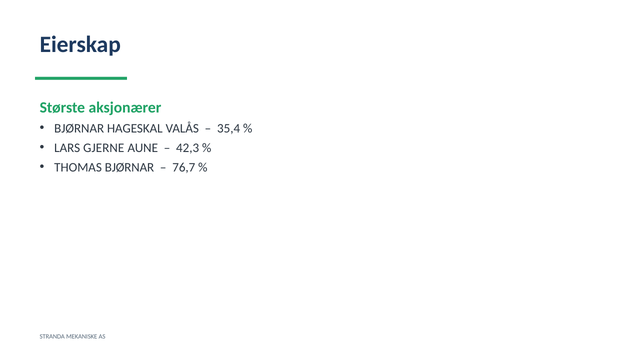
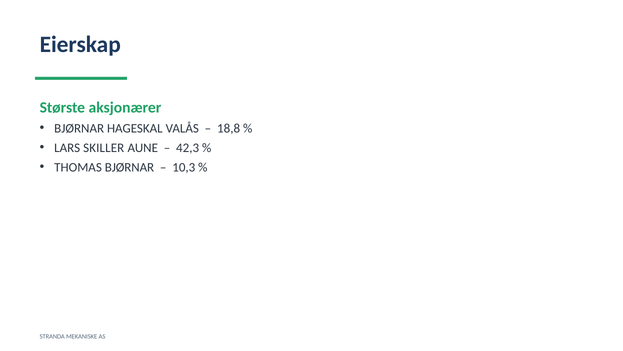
35,4: 35,4 -> 18,8
GJERNE: GJERNE -> SKILLER
76,7: 76,7 -> 10,3
